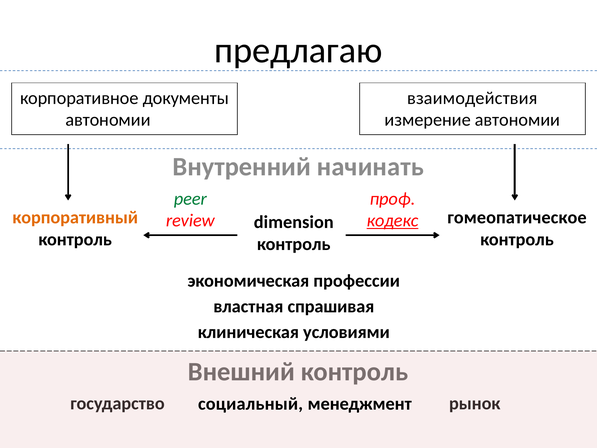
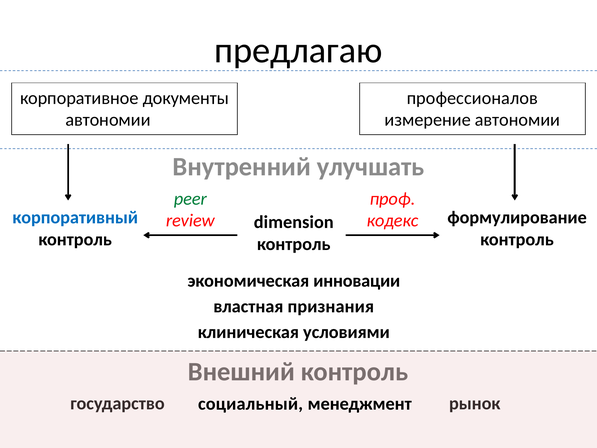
взаимодействия: взаимодействия -> профессионалов
начинать: начинать -> улучшать
корпоративный colour: orange -> blue
гомеопатическое: гомеопатическое -> формулирование
кодекс underline: present -> none
профессии: профессии -> инновации
спрашивая: спрашивая -> признания
